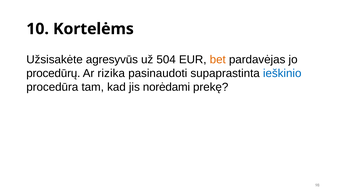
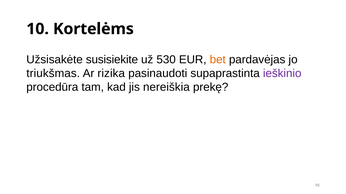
agresyvūs: agresyvūs -> susisiekite
504: 504 -> 530
procedūrų: procedūrų -> triukšmas
ieškinio colour: blue -> purple
norėdami: norėdami -> nereiškia
